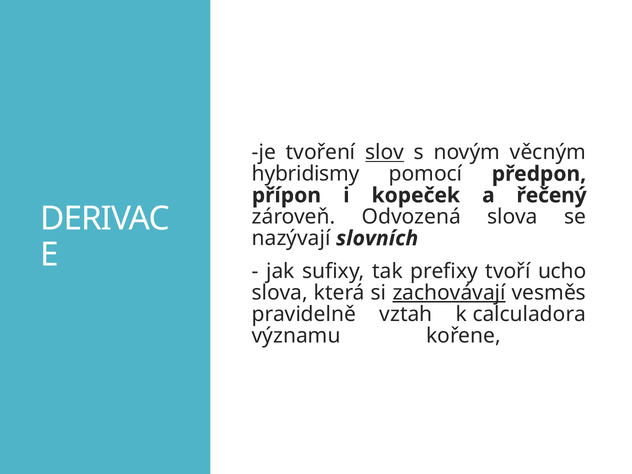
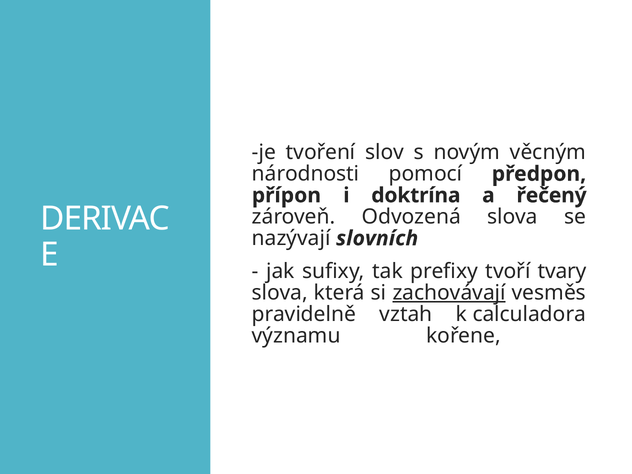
slov underline: present -> none
hybridismy: hybridismy -> národnosti
kopeček: kopeček -> doktrína
ucho: ucho -> tvary
